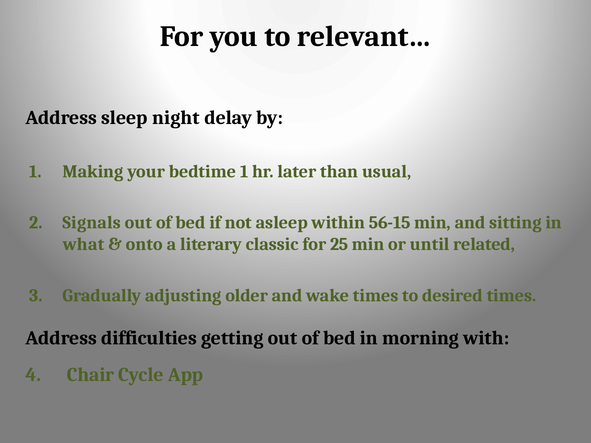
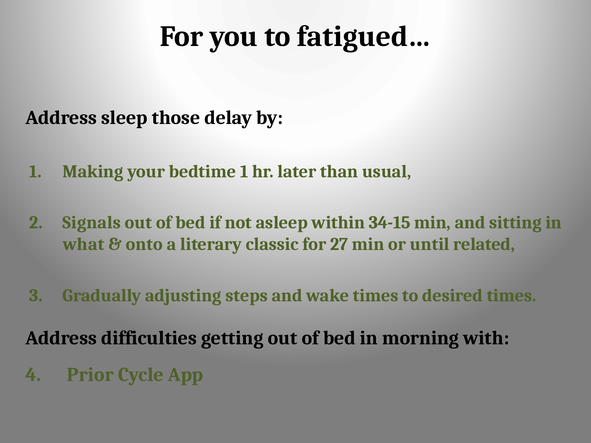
relevant…: relevant… -> fatigued…
night: night -> those
56-15: 56-15 -> 34-15
25: 25 -> 27
older: older -> steps
Chair: Chair -> Prior
